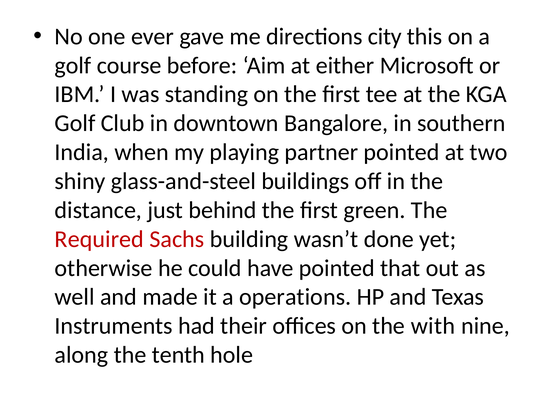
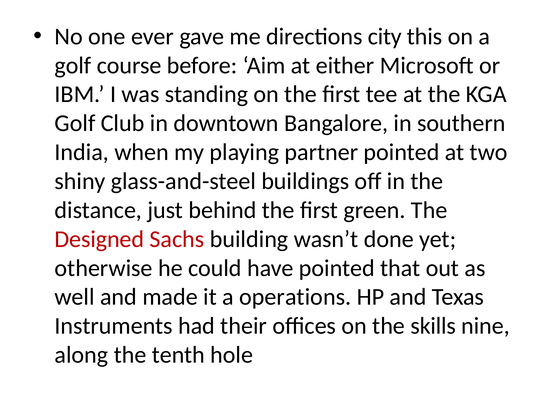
Required: Required -> Designed
with: with -> skills
